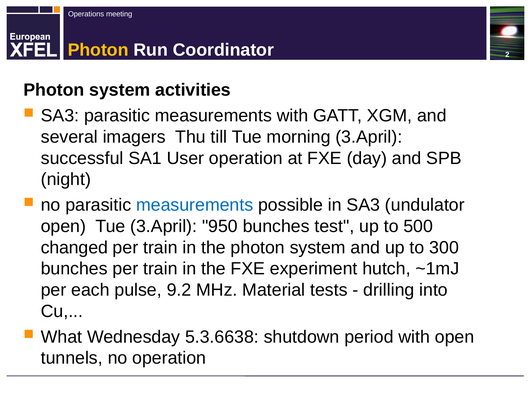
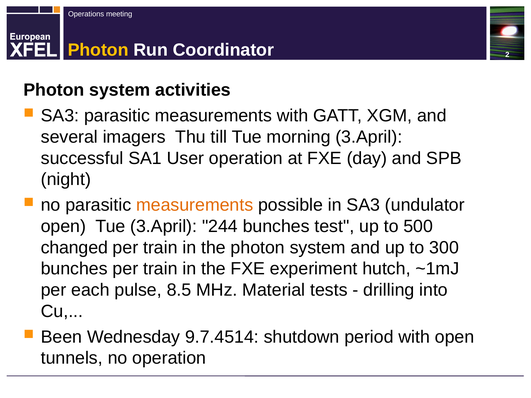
measurements at (195, 205) colour: blue -> orange
950: 950 -> 244
9.2: 9.2 -> 8.5
What: What -> Been
5.3.6638: 5.3.6638 -> 9.7.4514
